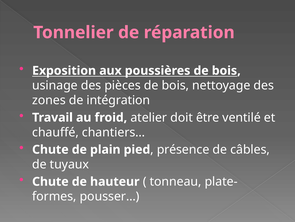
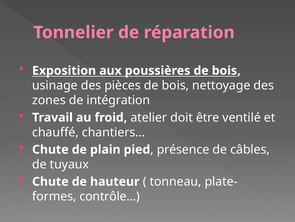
pousser…: pousser… -> contrôle…
